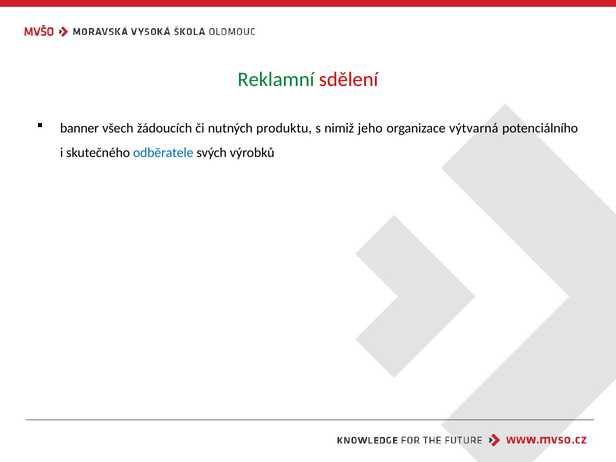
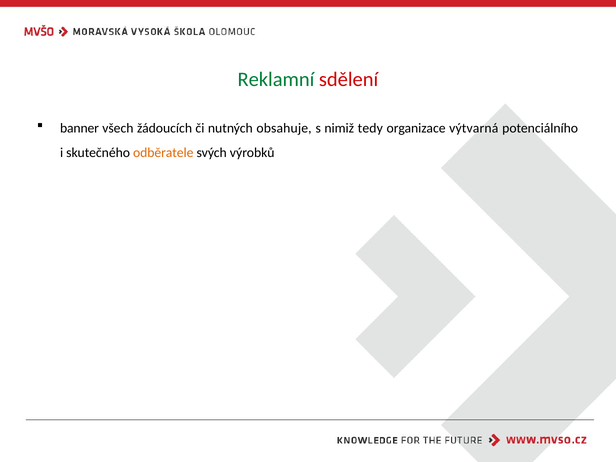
produktu: produktu -> obsahuje
jeho: jeho -> tedy
odběratele colour: blue -> orange
